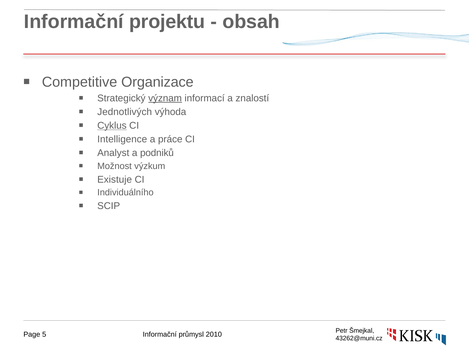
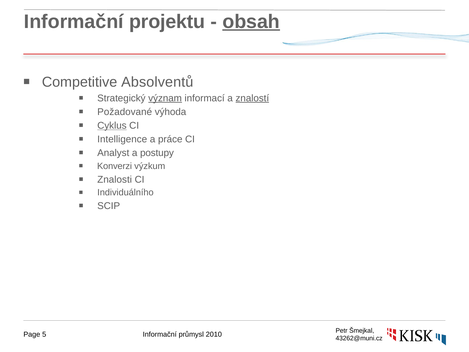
obsah underline: none -> present
Organizace: Organizace -> Absolventů
znalostí underline: none -> present
Jednotlivých: Jednotlivých -> Požadované
podniků: podniků -> postupy
Možnost: Možnost -> Konverzi
Existuje: Existuje -> Znalosti
